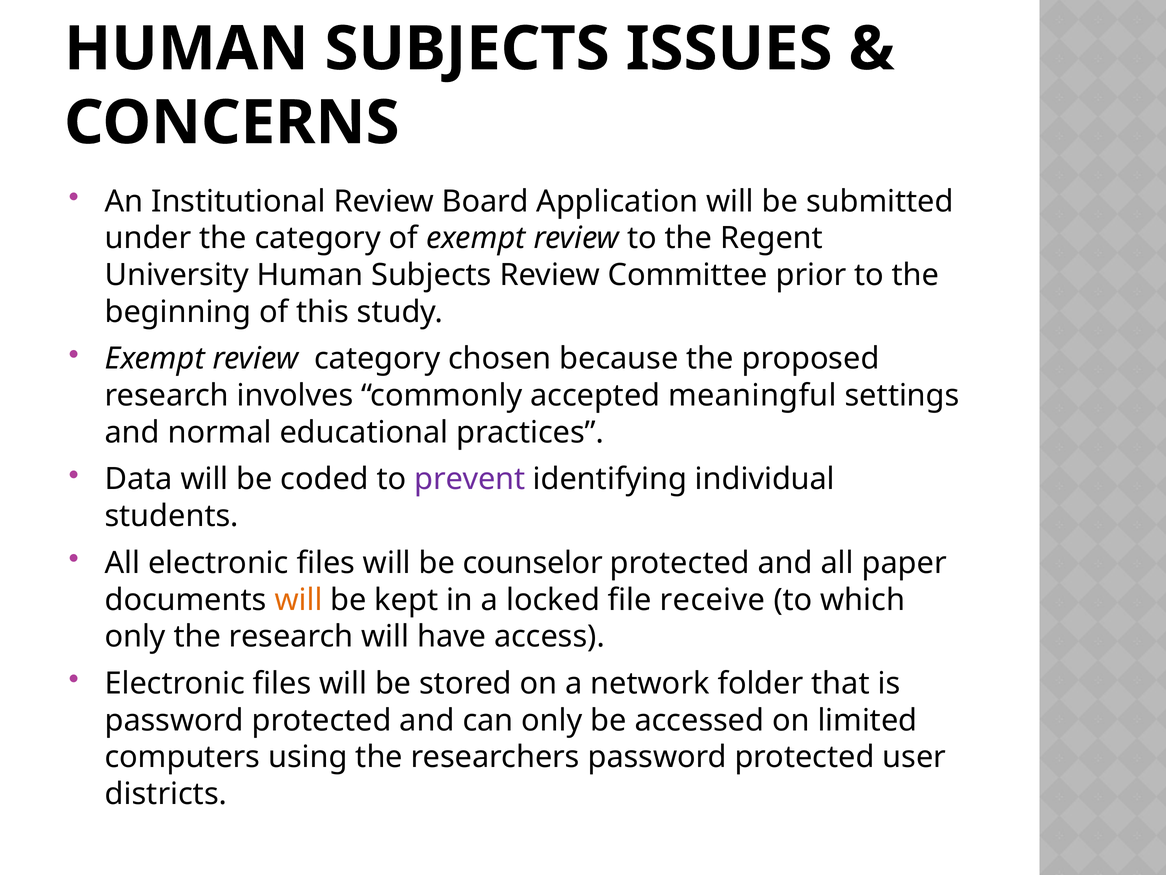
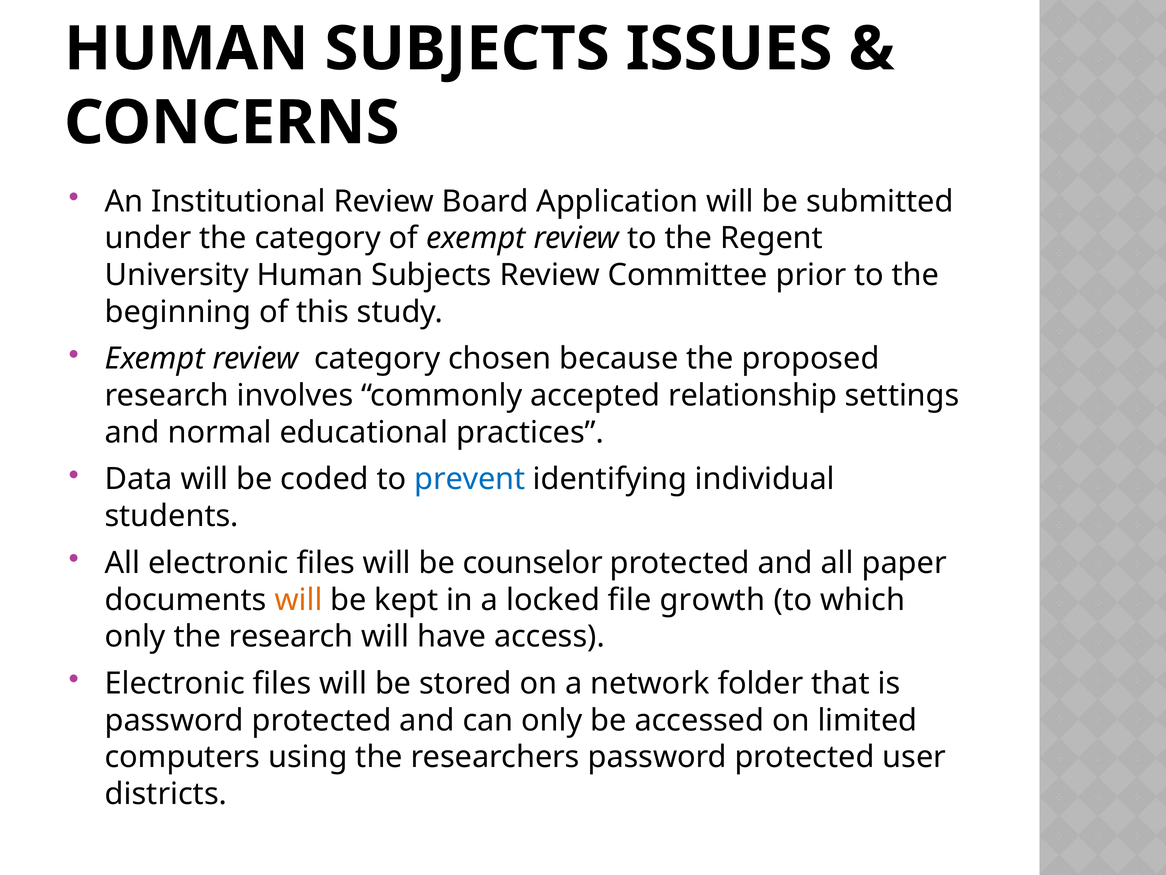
meaningful: meaningful -> relationship
prevent colour: purple -> blue
receive: receive -> growth
